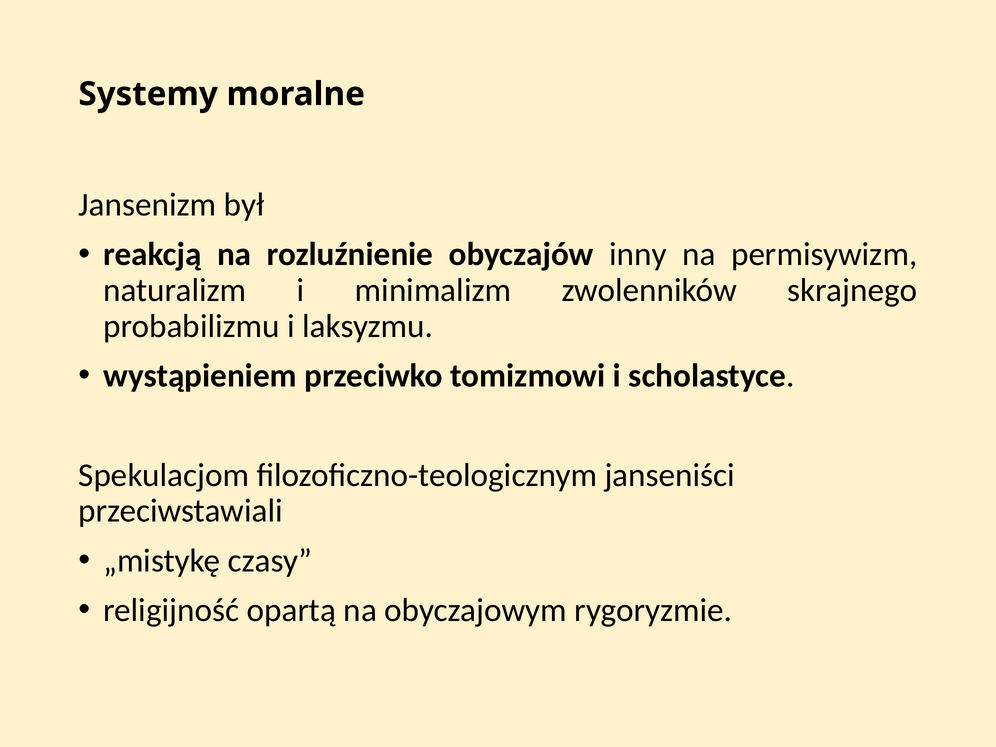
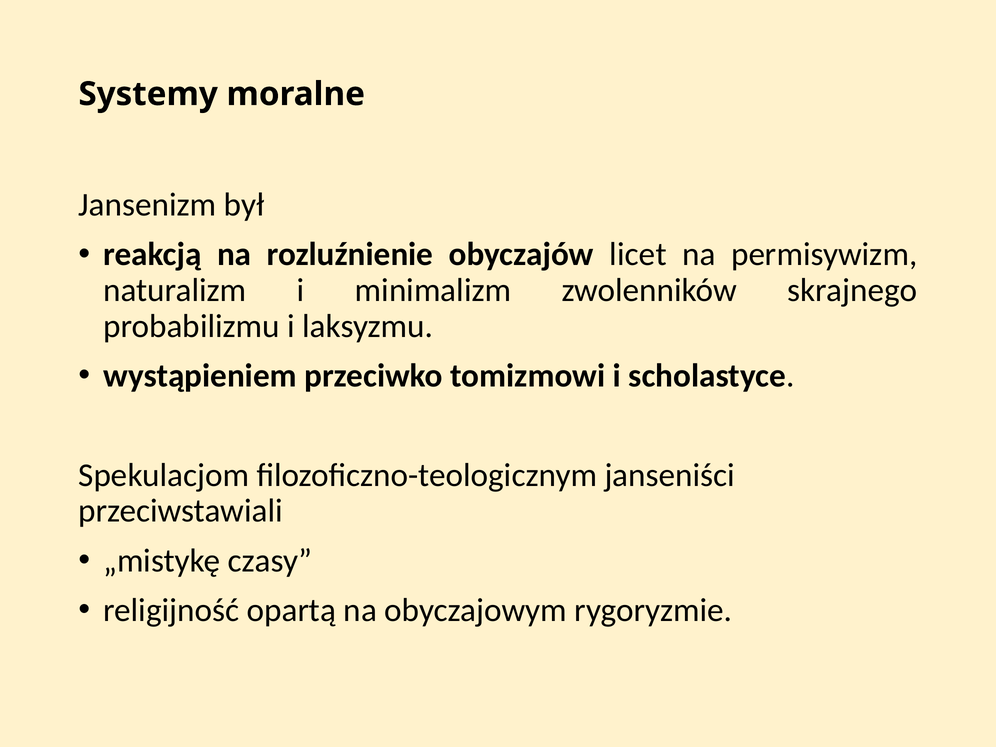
inny: inny -> licet
